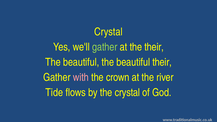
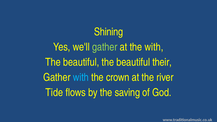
Crystal at (108, 32): Crystal -> Shining
the their: their -> with
with at (81, 77) colour: pink -> light blue
the crystal: crystal -> saving
